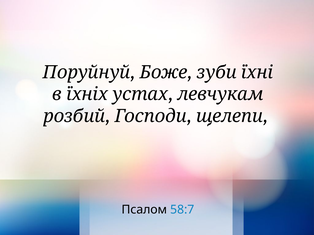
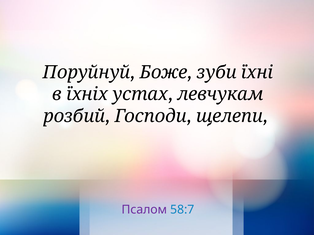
Псалом colour: black -> purple
